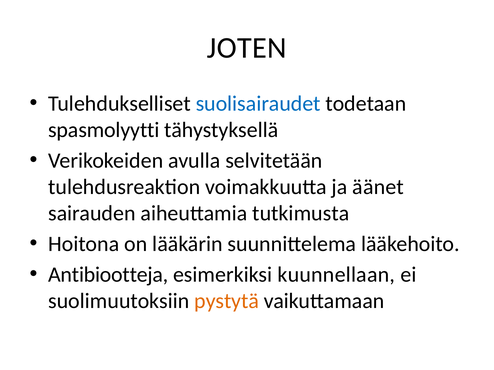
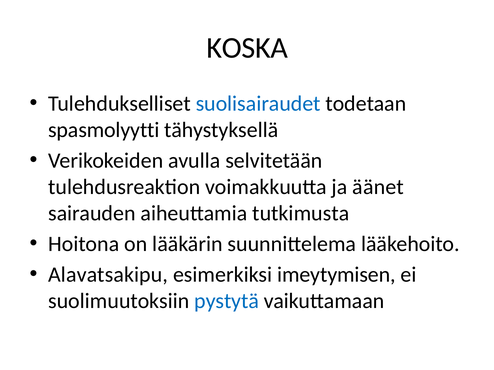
JOTEN: JOTEN -> KOSKA
Antibiootteja: Antibiootteja -> Alavatsakipu
kuunnellaan: kuunnellaan -> imeytymisen
pystytä colour: orange -> blue
